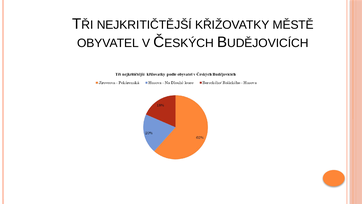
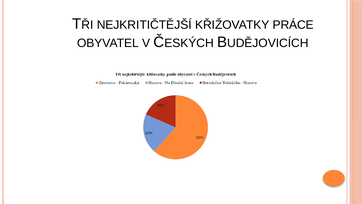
MĚSTĚ: MĚSTĚ -> PRÁCE
